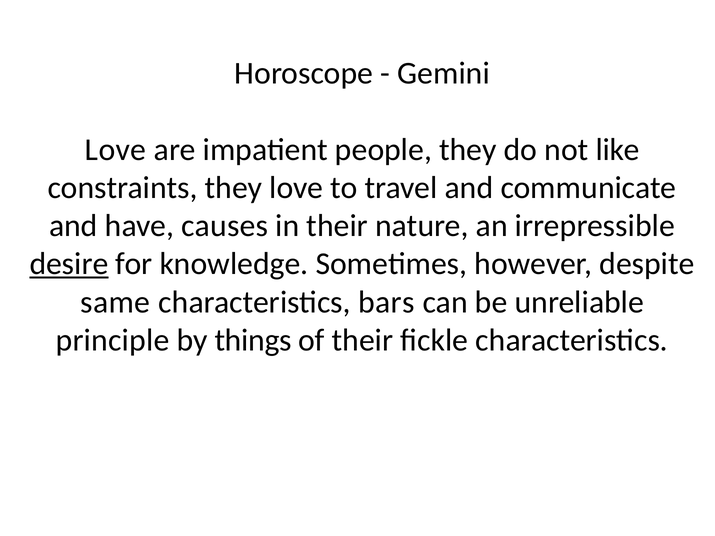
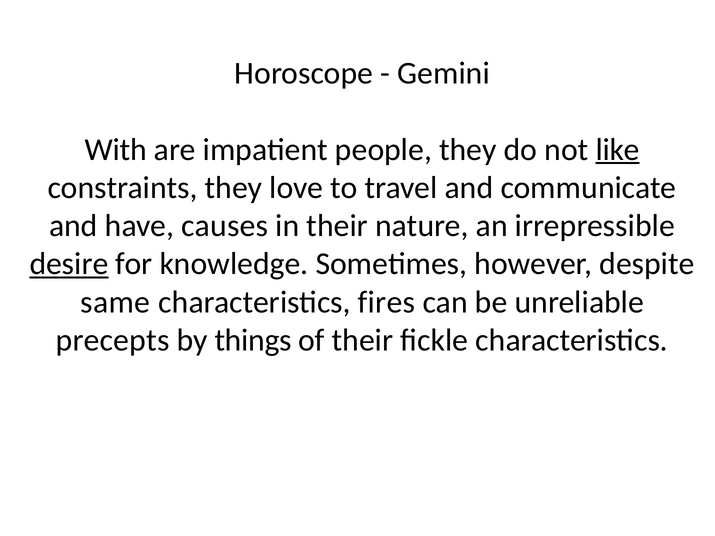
Love at (116, 150): Love -> With
like underline: none -> present
bars: bars -> fires
principle: principle -> precepts
